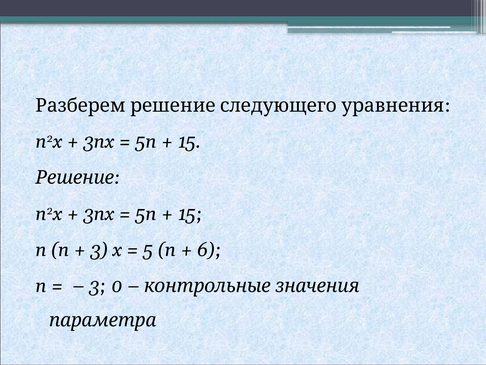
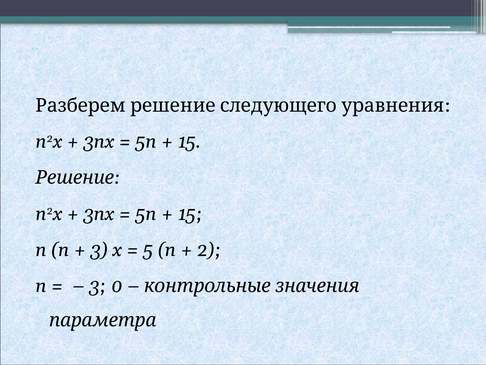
6: 6 -> 2
